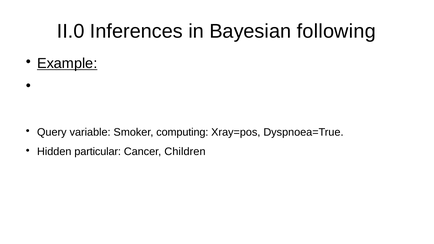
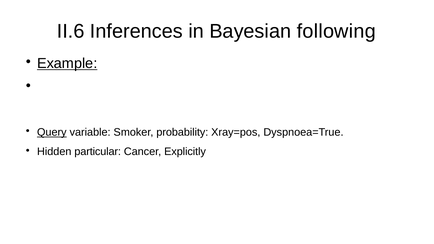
II.0: II.0 -> II.6
Query underline: none -> present
computing: computing -> probability
Children: Children -> Explicitly
